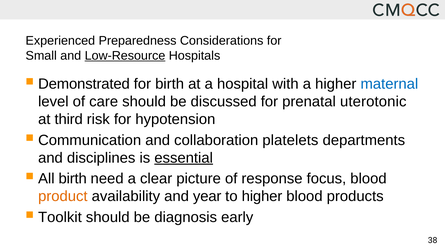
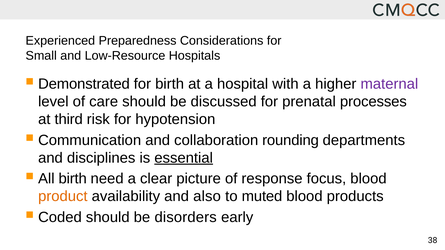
Low-Resource underline: present -> none
maternal colour: blue -> purple
uterotonic: uterotonic -> processes
platelets: platelets -> rounding
year: year -> also
to higher: higher -> muted
Toolkit: Toolkit -> Coded
diagnosis: diagnosis -> disorders
